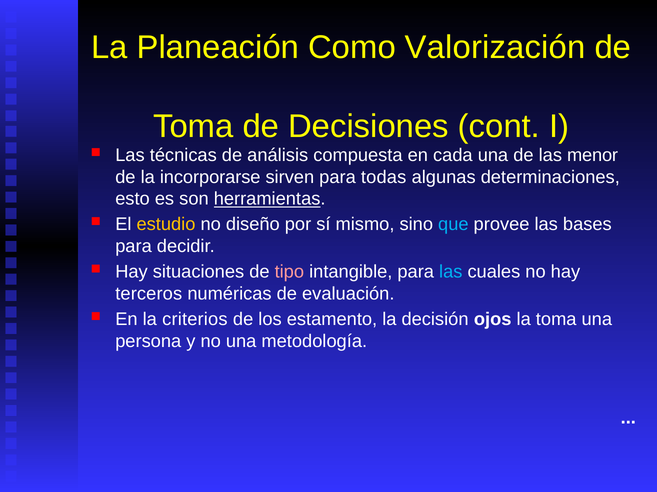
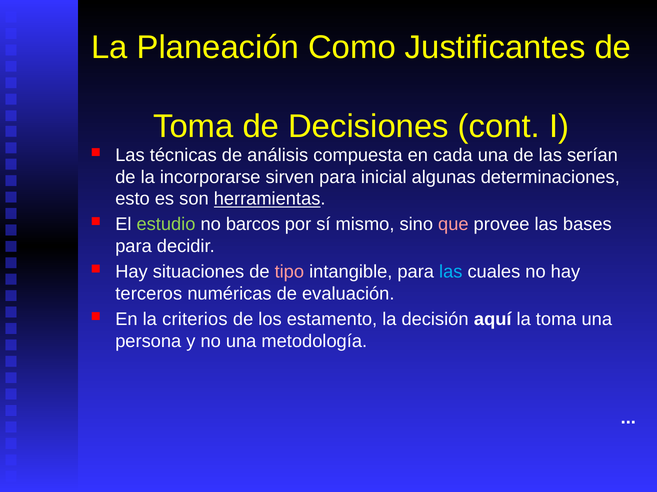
Valorización: Valorización -> Justificantes
menor: menor -> serían
todas: todas -> inicial
estudio colour: yellow -> light green
diseño: diseño -> barcos
que colour: light blue -> pink
ojos: ojos -> aquí
